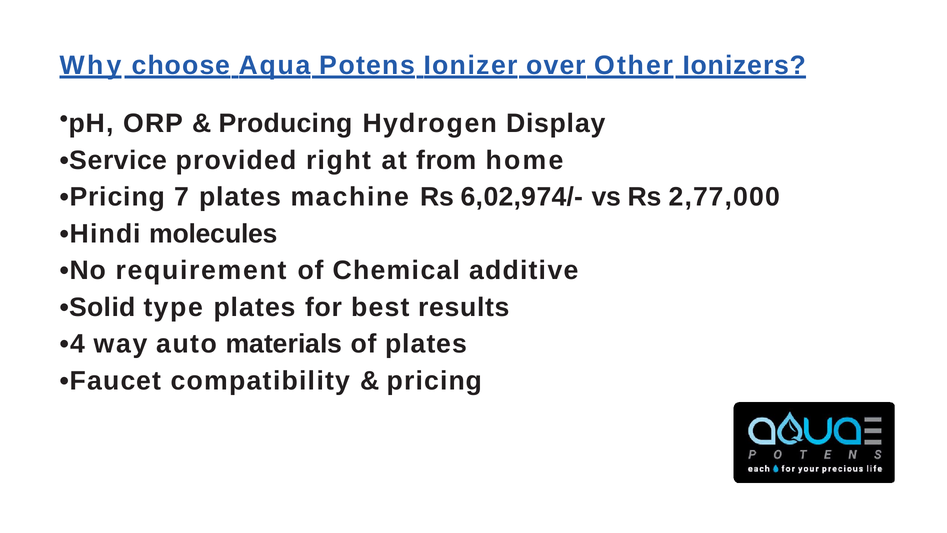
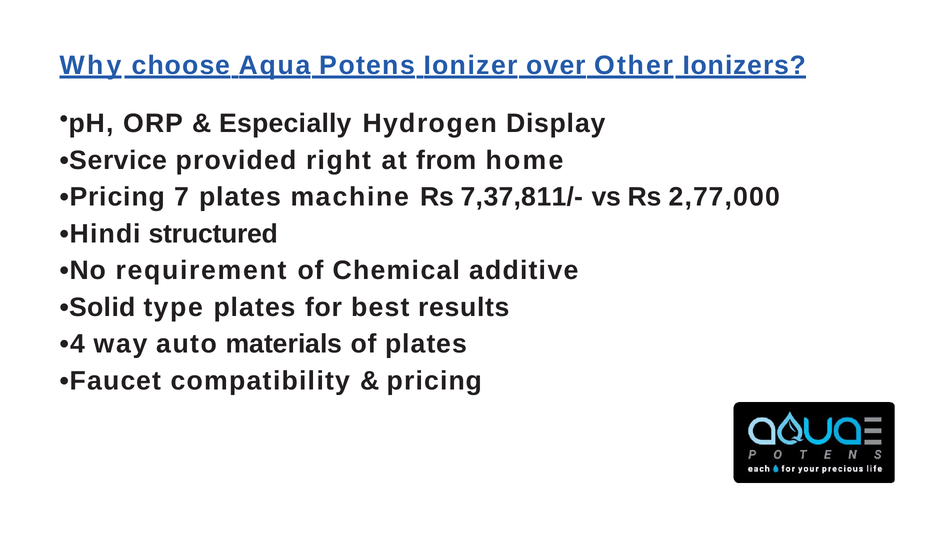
Producing: Producing -> Especially
6,02,974/-: 6,02,974/- -> 7,37,811/-
molecules: molecules -> structured
